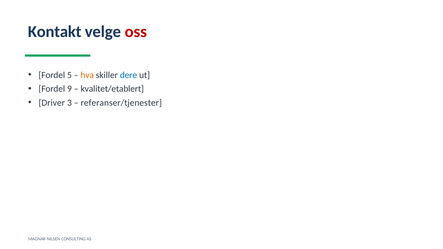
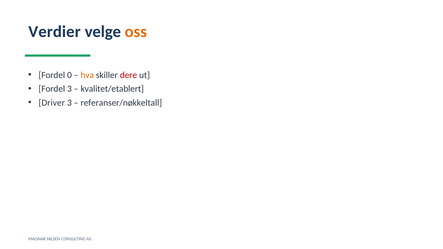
Kontakt: Kontakt -> Verdier
oss colour: red -> orange
5: 5 -> 0
dere colour: blue -> red
Fordel 9: 9 -> 3
referanser/tjenester: referanser/tjenester -> referanser/nøkkeltall
